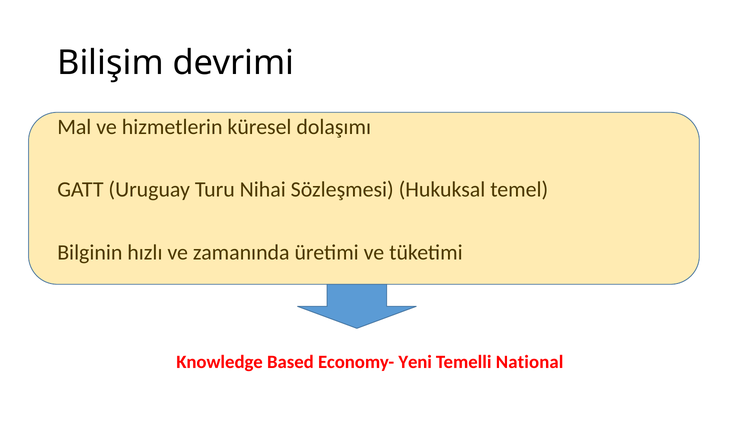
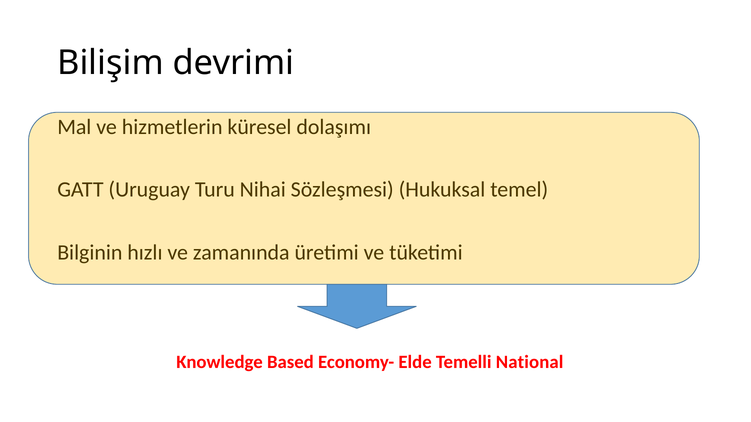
Yeni: Yeni -> Elde
